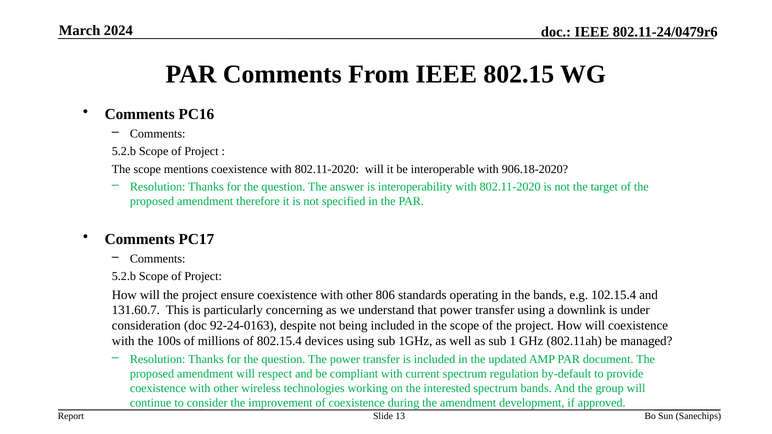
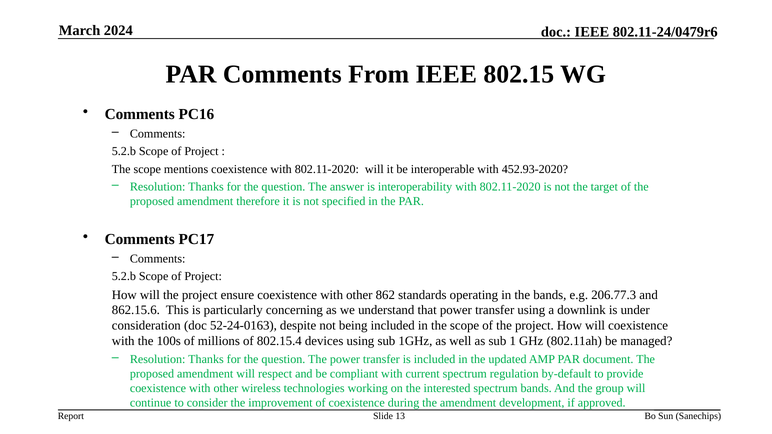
906.18-2020: 906.18-2020 -> 452.93-2020
806: 806 -> 862
102.15.4: 102.15.4 -> 206.77.3
131.60.7: 131.60.7 -> 862.15.6
92-24-0163: 92-24-0163 -> 52-24-0163
